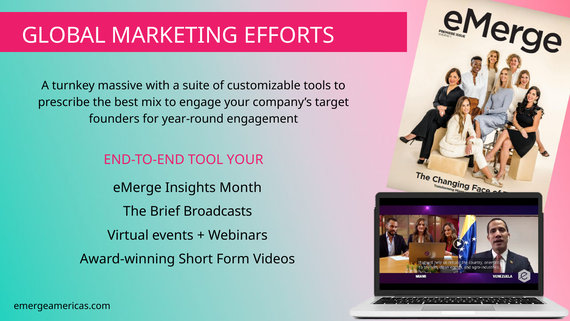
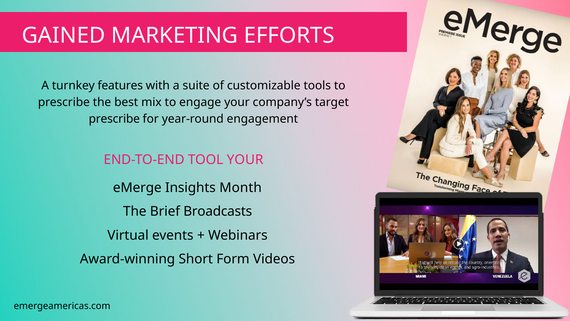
GLOBAL: GLOBAL -> GAINED
massive: massive -> features
founders at (114, 119): founders -> prescribe
